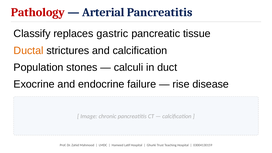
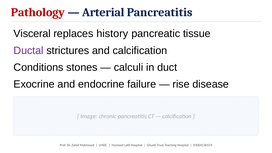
Classify: Classify -> Visceral
gastric: gastric -> history
Ductal colour: orange -> purple
Population: Population -> Conditions
